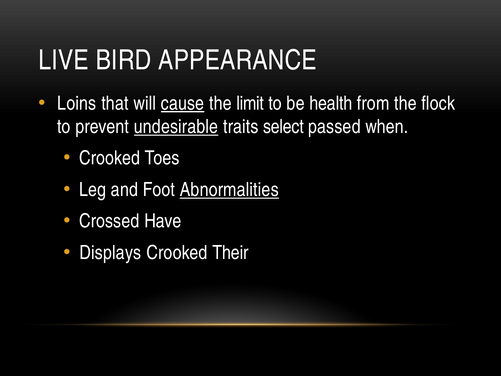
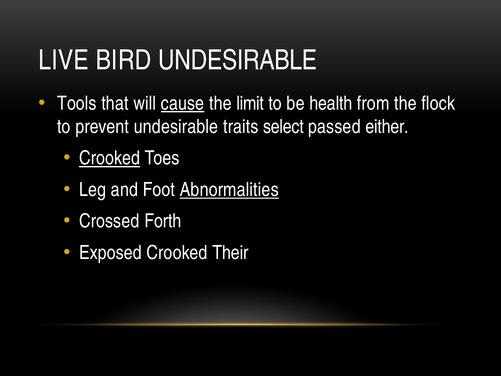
BIRD APPEARANCE: APPEARANCE -> UNDESIRABLE
Loins: Loins -> Tools
undesirable at (176, 127) underline: present -> none
when: when -> either
Crooked at (110, 158) underline: none -> present
Have: Have -> Forth
Displays: Displays -> Exposed
